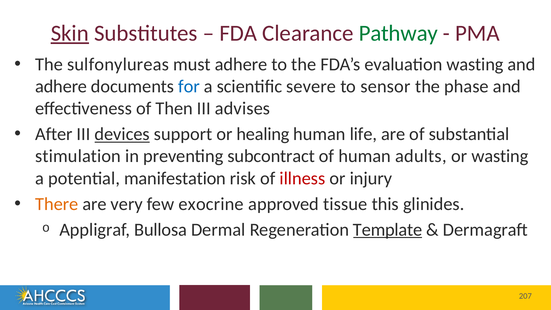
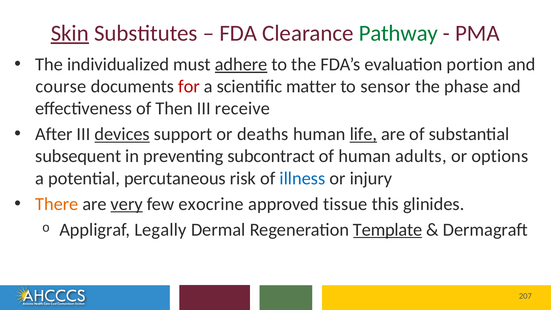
sulfonylureas: sulfonylureas -> individualized
adhere at (241, 64) underline: none -> present
evaluation wasting: wasting -> portion
adhere at (61, 86): adhere -> course
for colour: blue -> red
severe: severe -> matter
advises: advises -> receive
healing: healing -> deaths
life underline: none -> present
stimulation: stimulation -> subsequent
or wasting: wasting -> options
manifestation: manifestation -> percutaneous
illness colour: red -> blue
very underline: none -> present
Bullosa: Bullosa -> Legally
